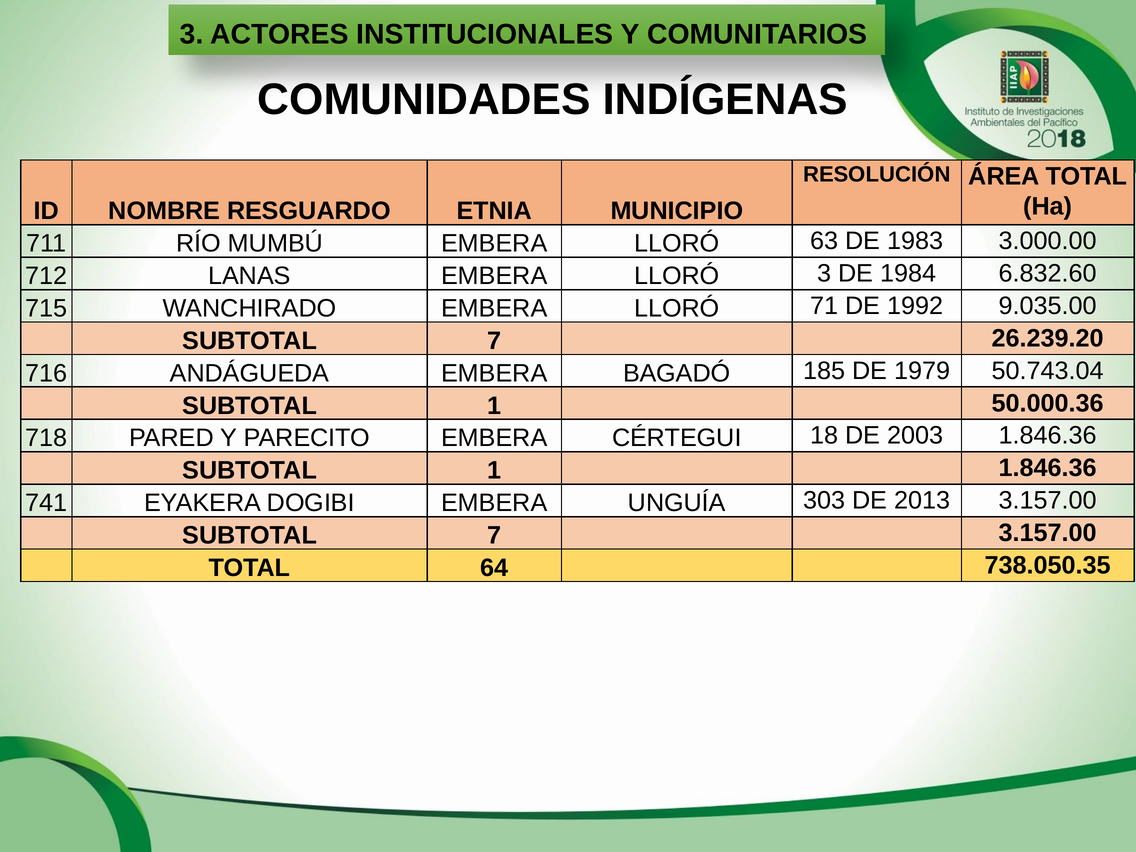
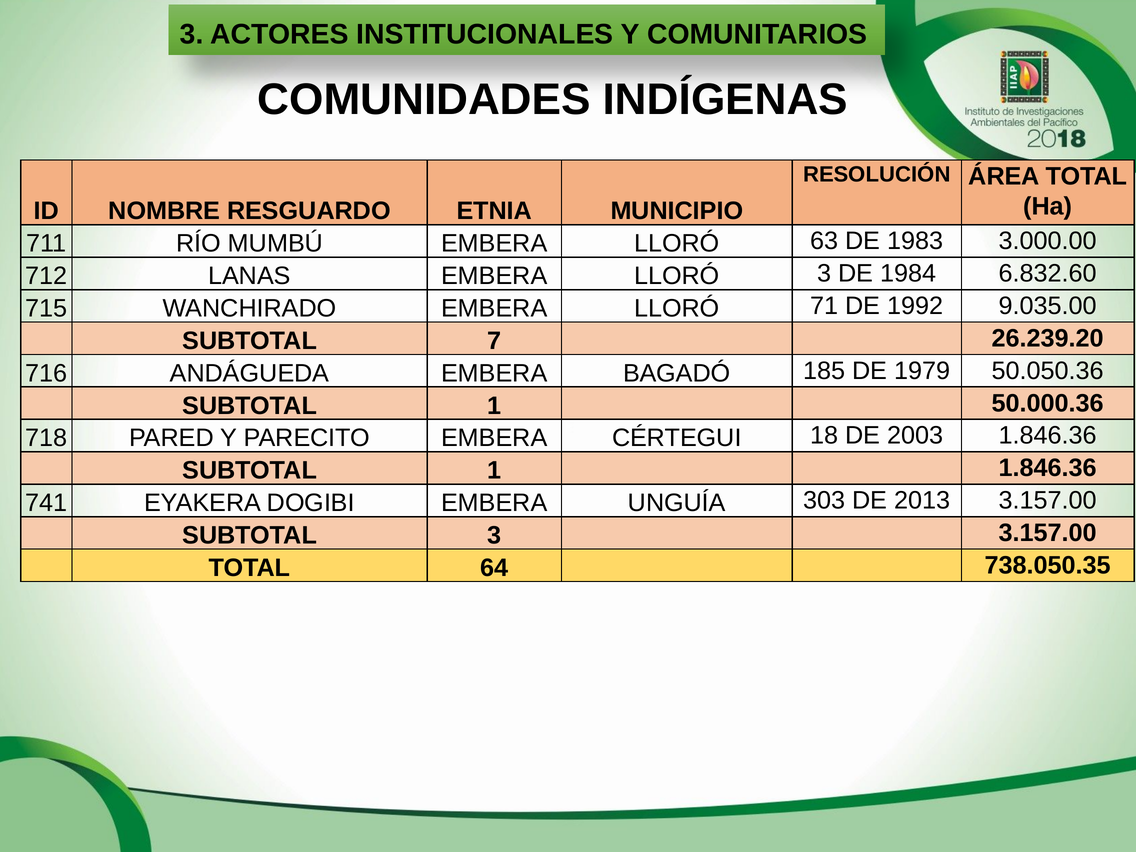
50.743.04: 50.743.04 -> 50.050.36
7 at (495, 535): 7 -> 3
